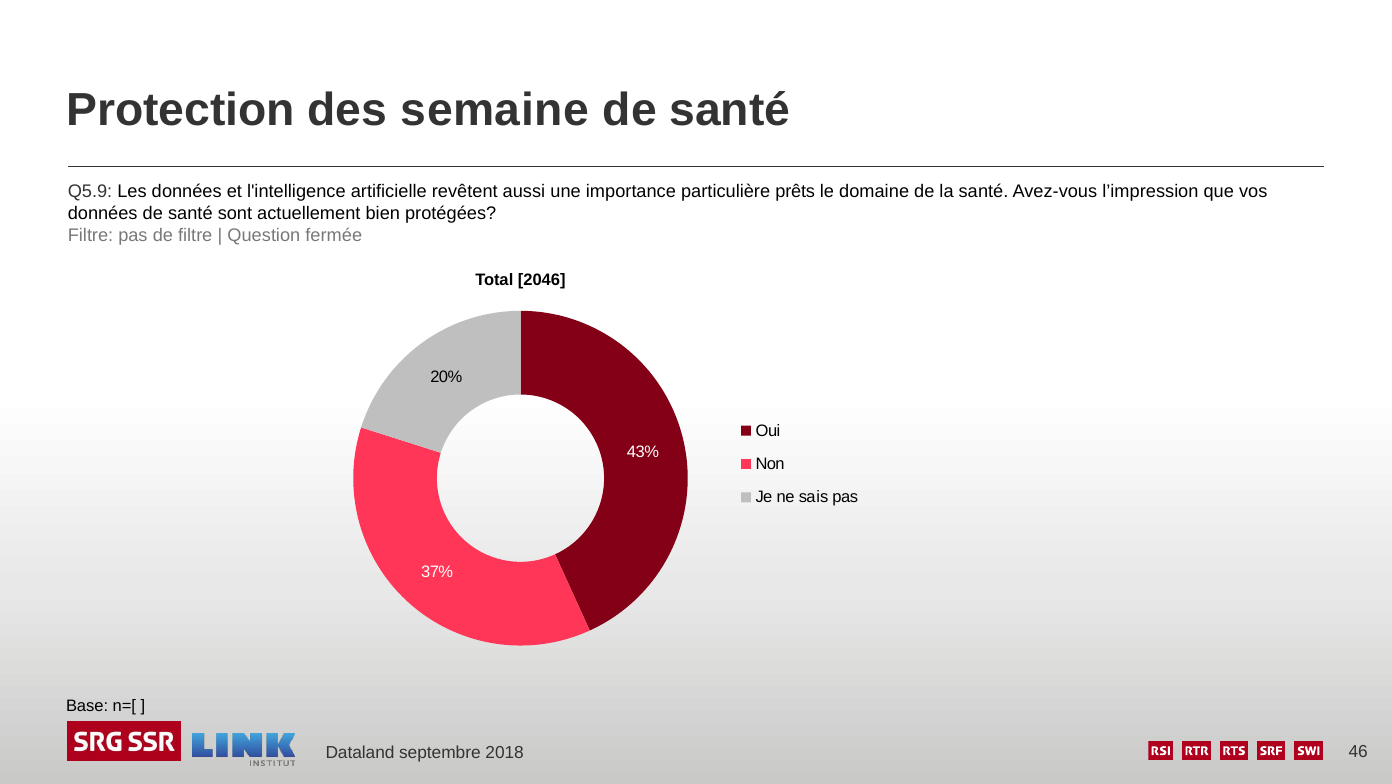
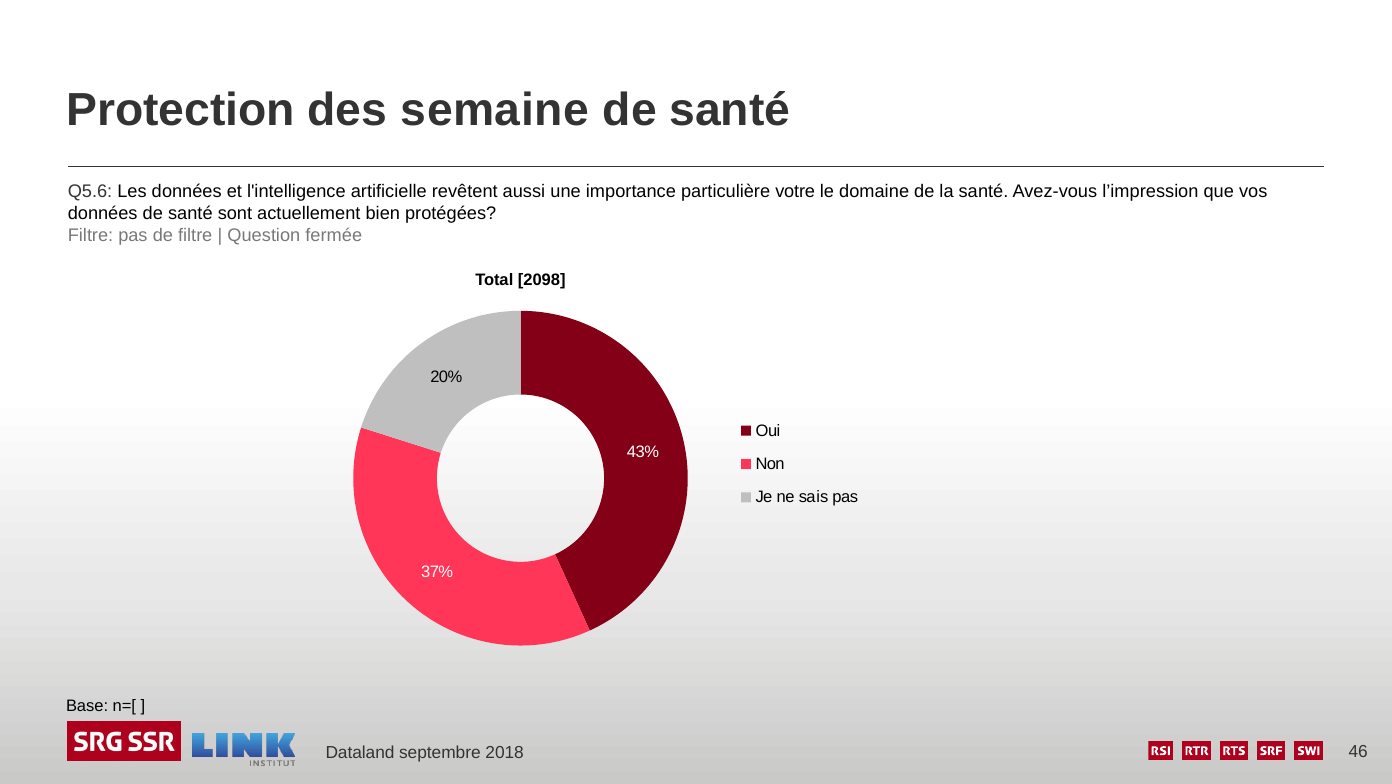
Q5.9: Q5.9 -> Q5.6
prêts: prêts -> votre
2046: 2046 -> 2098
